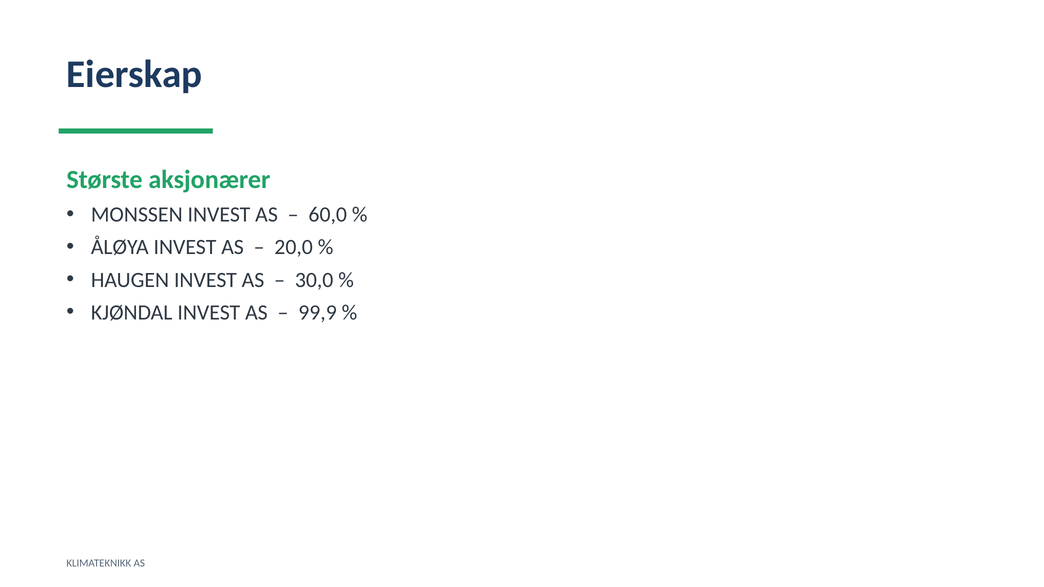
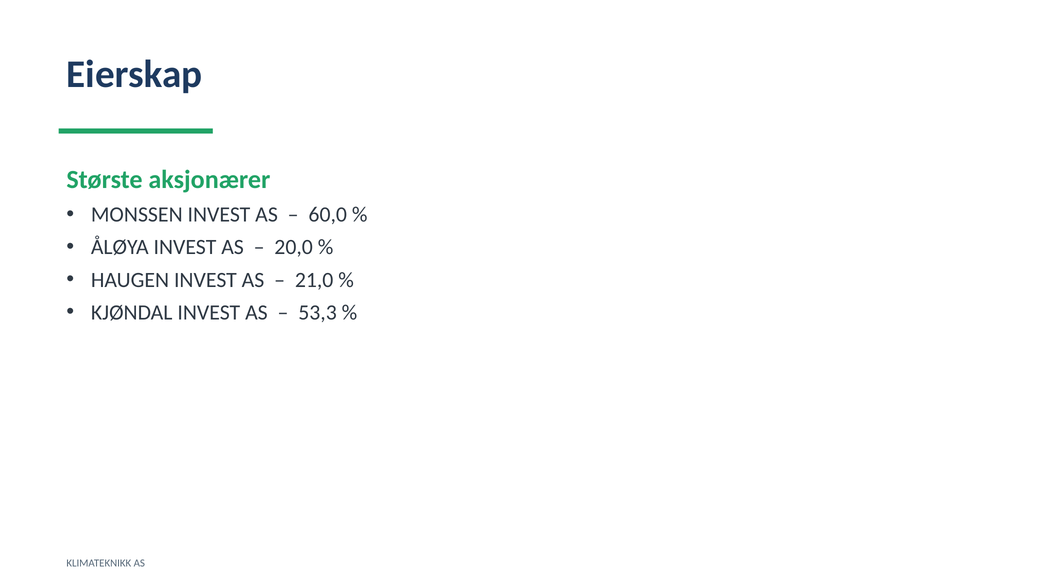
30,0: 30,0 -> 21,0
99,9: 99,9 -> 53,3
